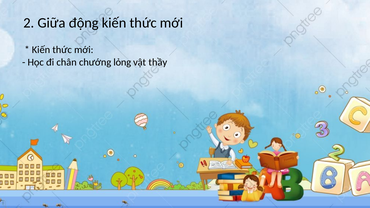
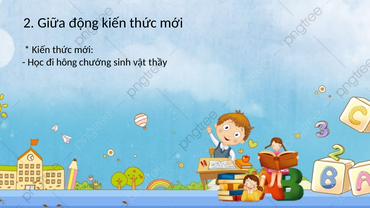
chân: chân -> hông
lỏng: lỏng -> sinh
